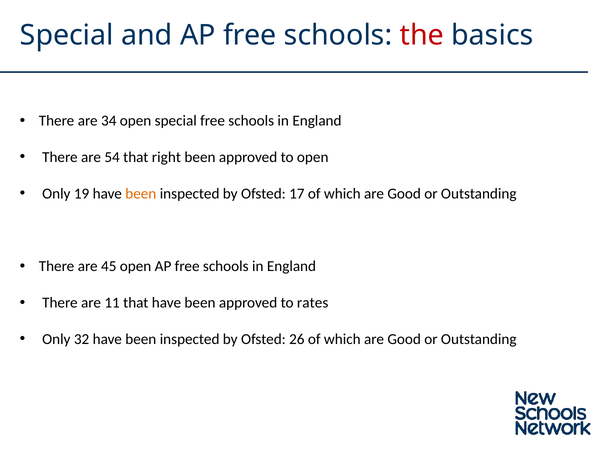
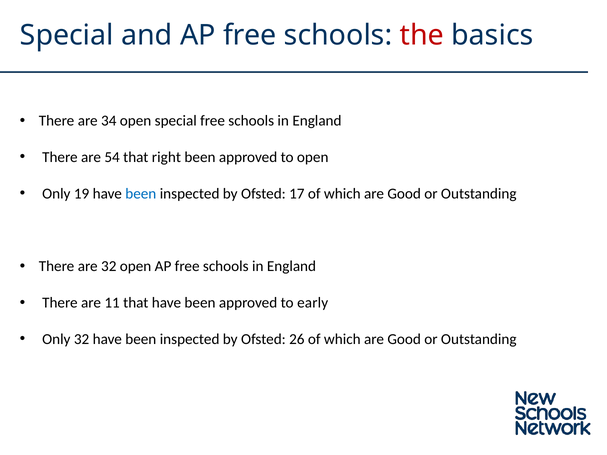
been at (141, 194) colour: orange -> blue
are 45: 45 -> 32
rates: rates -> early
